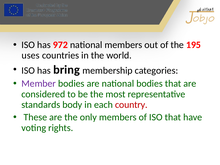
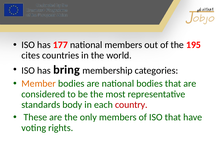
972: 972 -> 177
uses: uses -> cites
Member colour: purple -> orange
